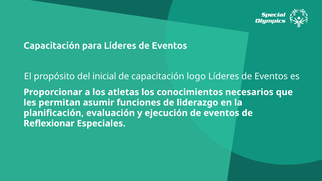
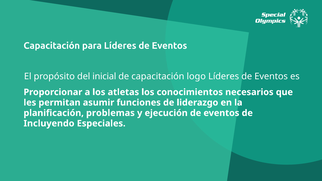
evaluación: evaluación -> problemas
Reflexionar: Reflexionar -> Incluyendo
